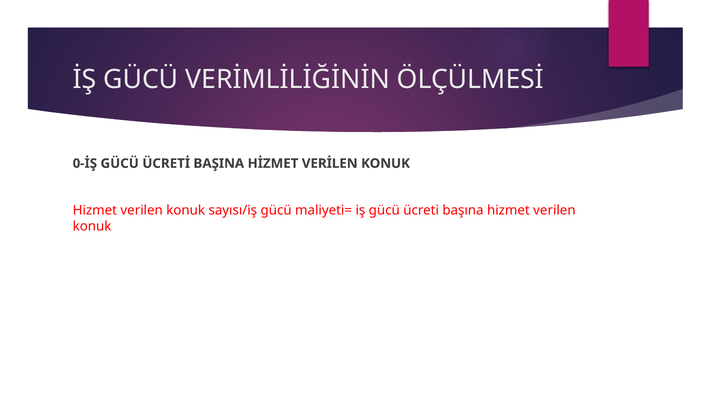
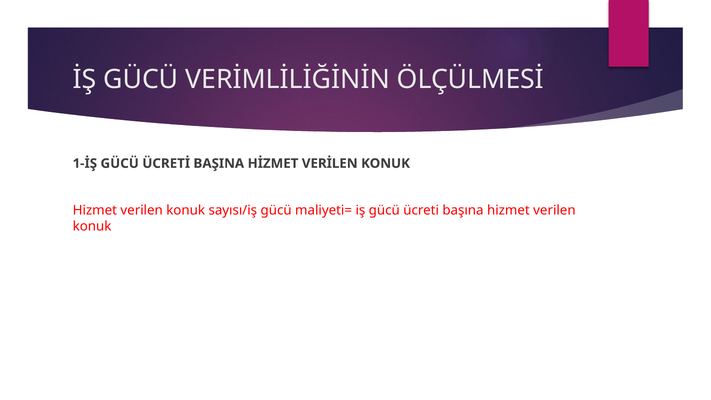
0-İŞ: 0-İŞ -> 1-İŞ
